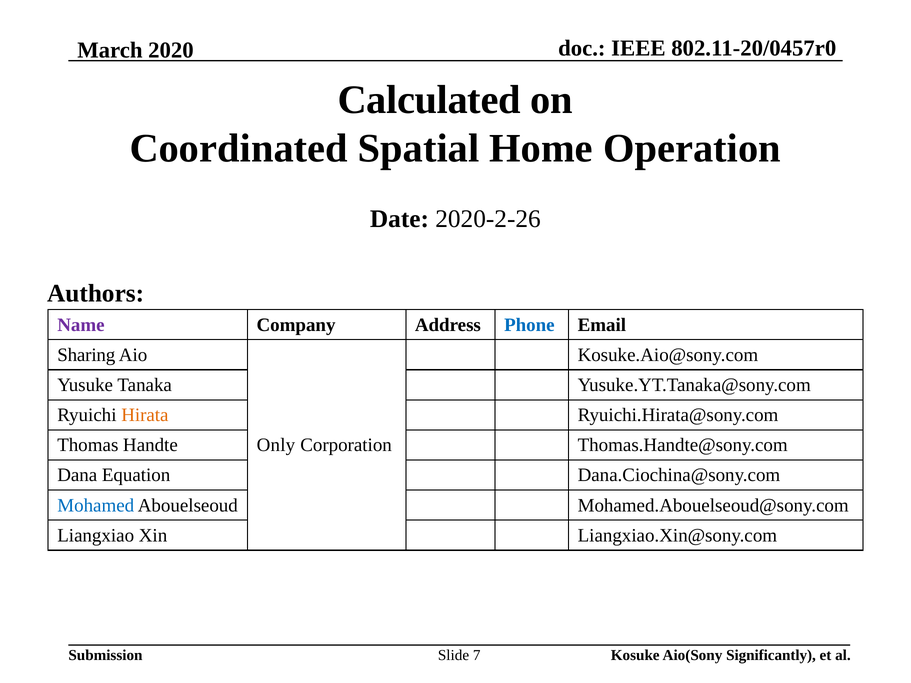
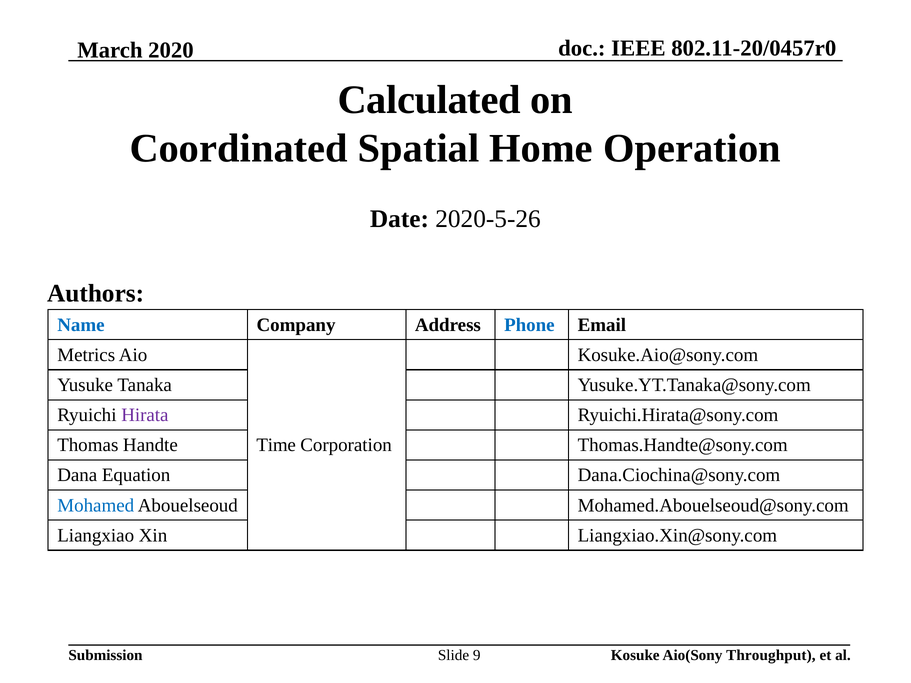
2020-2-26: 2020-2-26 -> 2020-5-26
Name colour: purple -> blue
Sharing: Sharing -> Metrics
Hirata colour: orange -> purple
Only: Only -> Time
7: 7 -> 9
Significantly: Significantly -> Throughput
